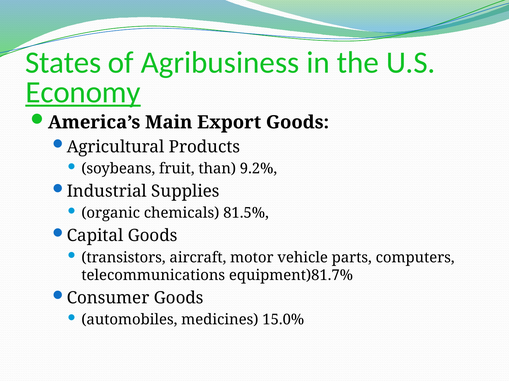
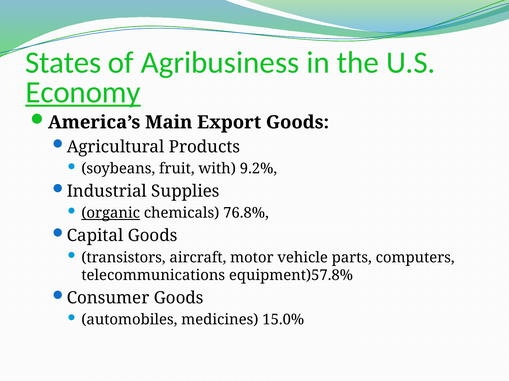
than: than -> with
organic underline: none -> present
81.5%: 81.5% -> 76.8%
equipment)81.7%: equipment)81.7% -> equipment)57.8%
